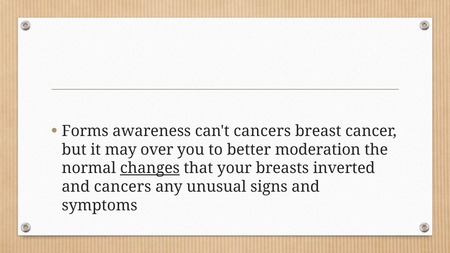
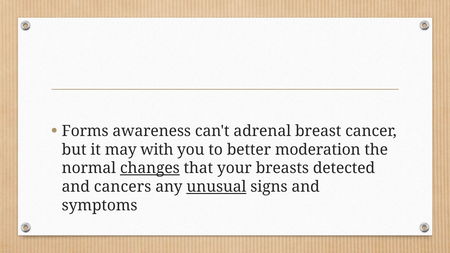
can't cancers: cancers -> adrenal
over: over -> with
inverted: inverted -> detected
unusual underline: none -> present
